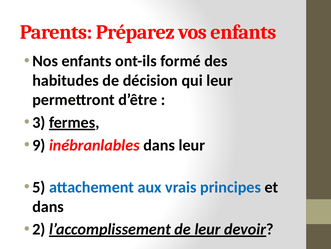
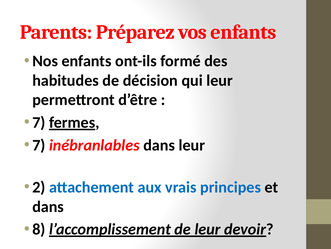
3 at (39, 122): 3 -> 7
9 at (39, 145): 9 -> 7
5: 5 -> 2
2: 2 -> 8
